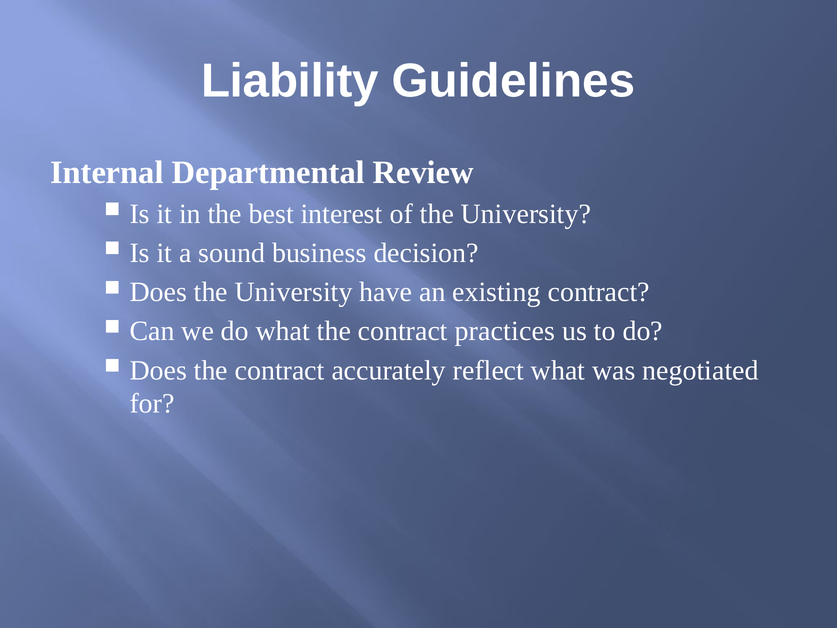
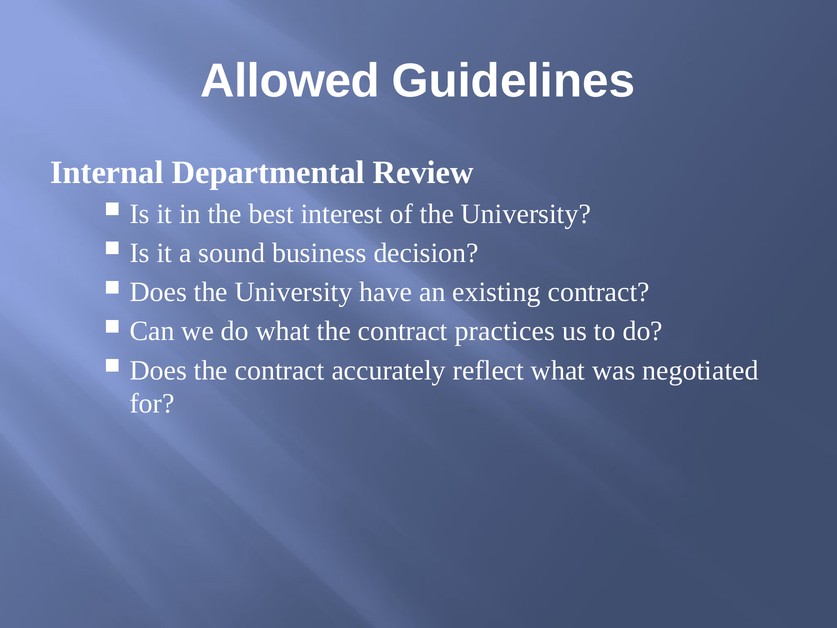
Liability: Liability -> Allowed
